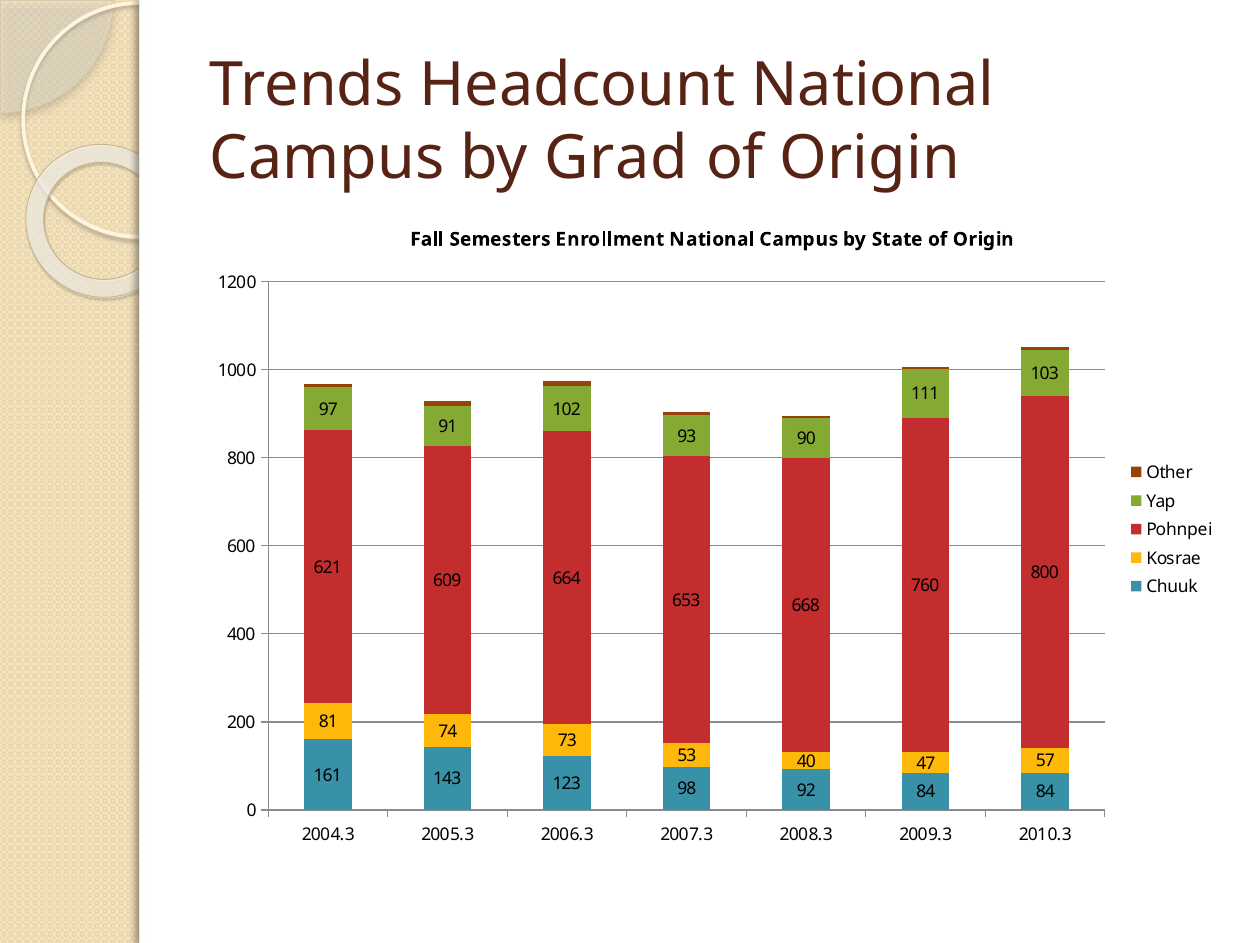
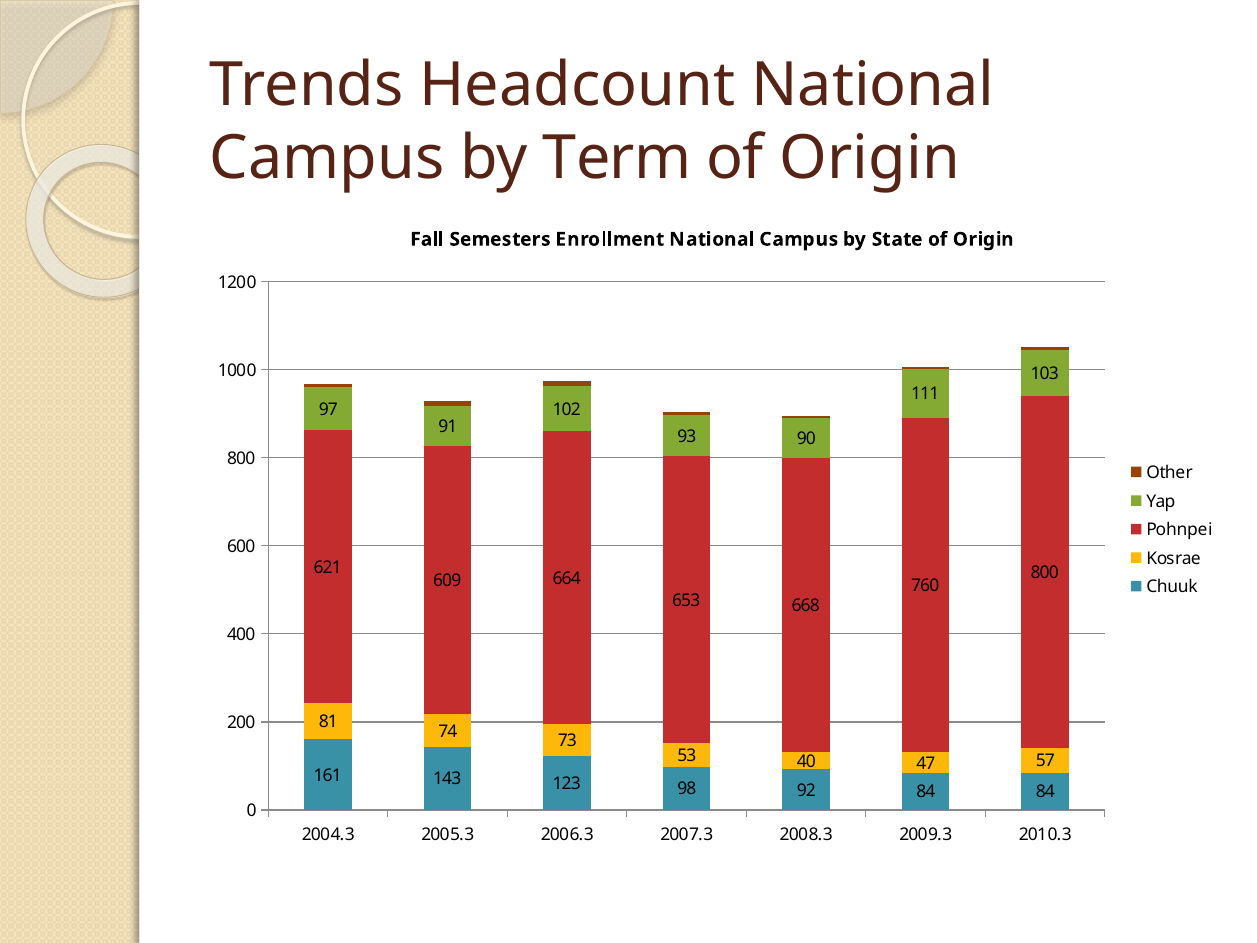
Grad: Grad -> Term
